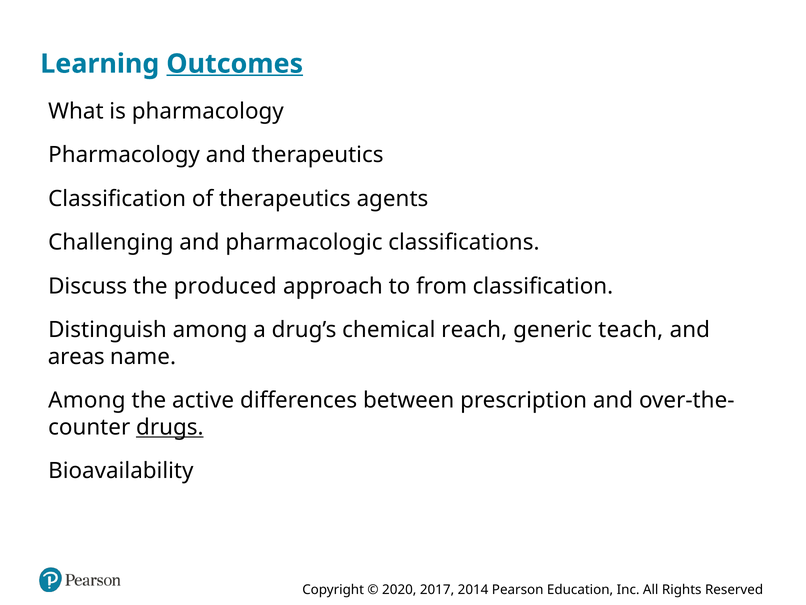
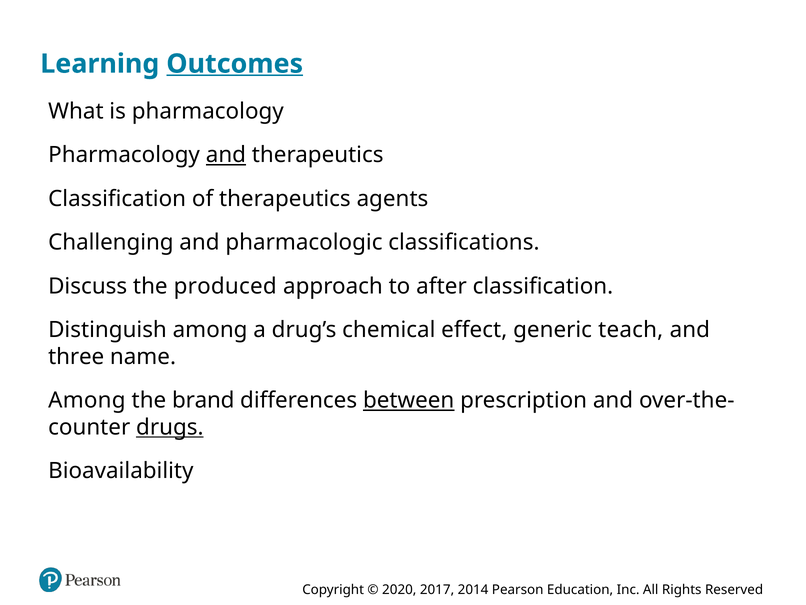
and at (226, 155) underline: none -> present
from: from -> after
reach: reach -> effect
areas: areas -> three
active: active -> brand
between underline: none -> present
